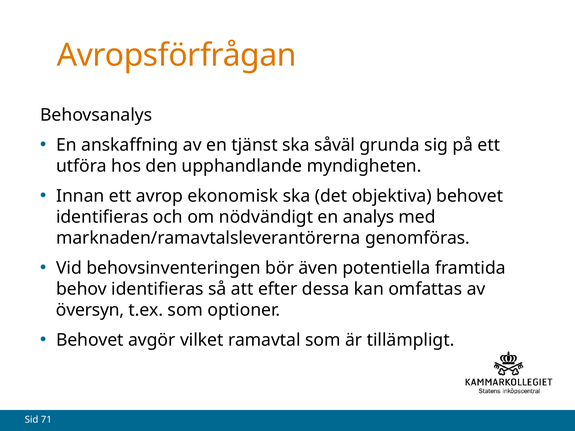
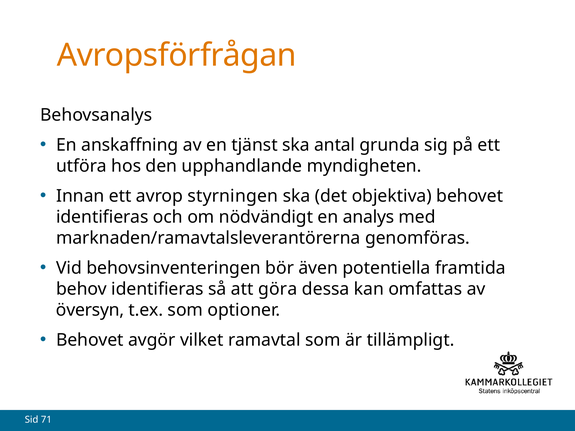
såväl: såväl -> antal
ekonomisk: ekonomisk -> styrningen
efter: efter -> göra
